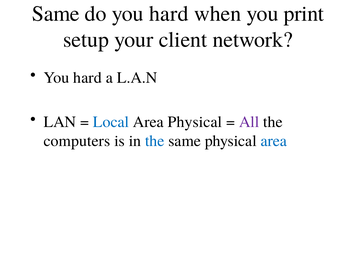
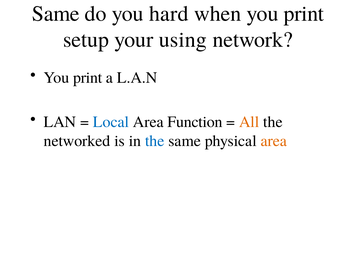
client: client -> using
hard at (87, 78): hard -> print
Area Physical: Physical -> Function
All colour: purple -> orange
computers: computers -> networked
area at (274, 141) colour: blue -> orange
